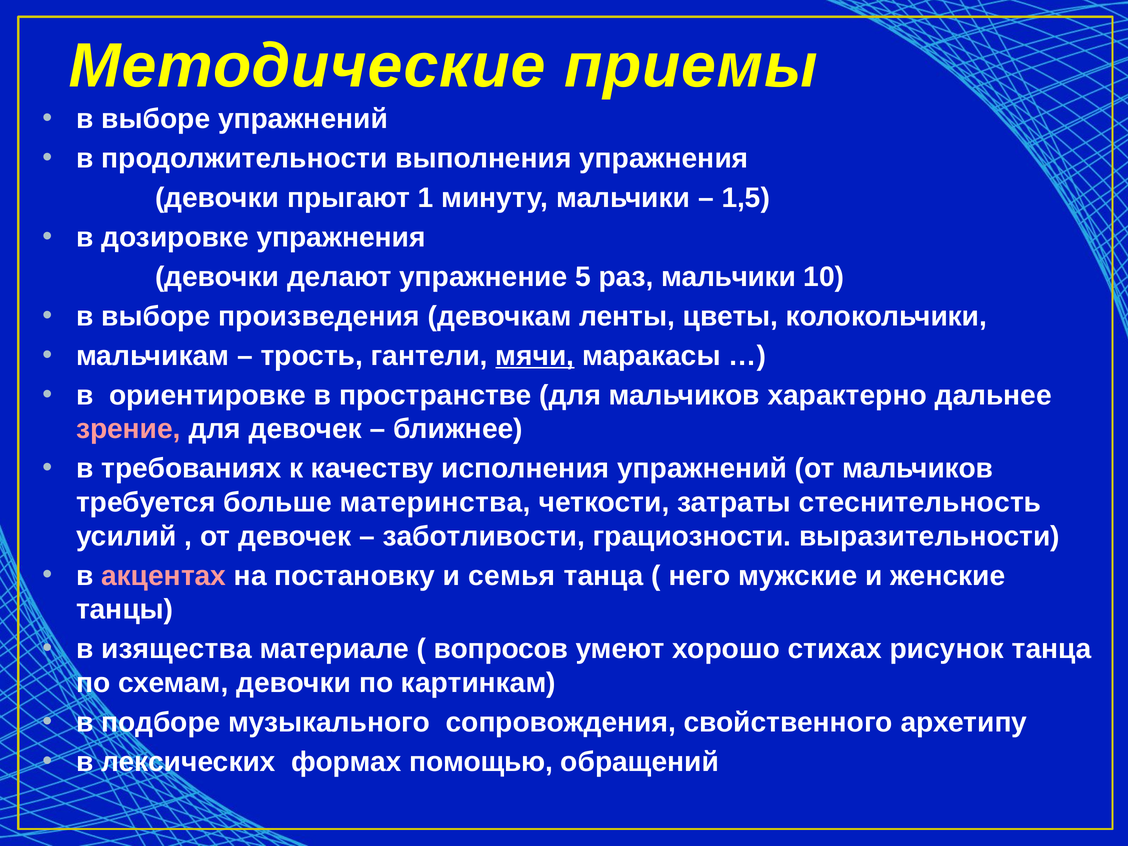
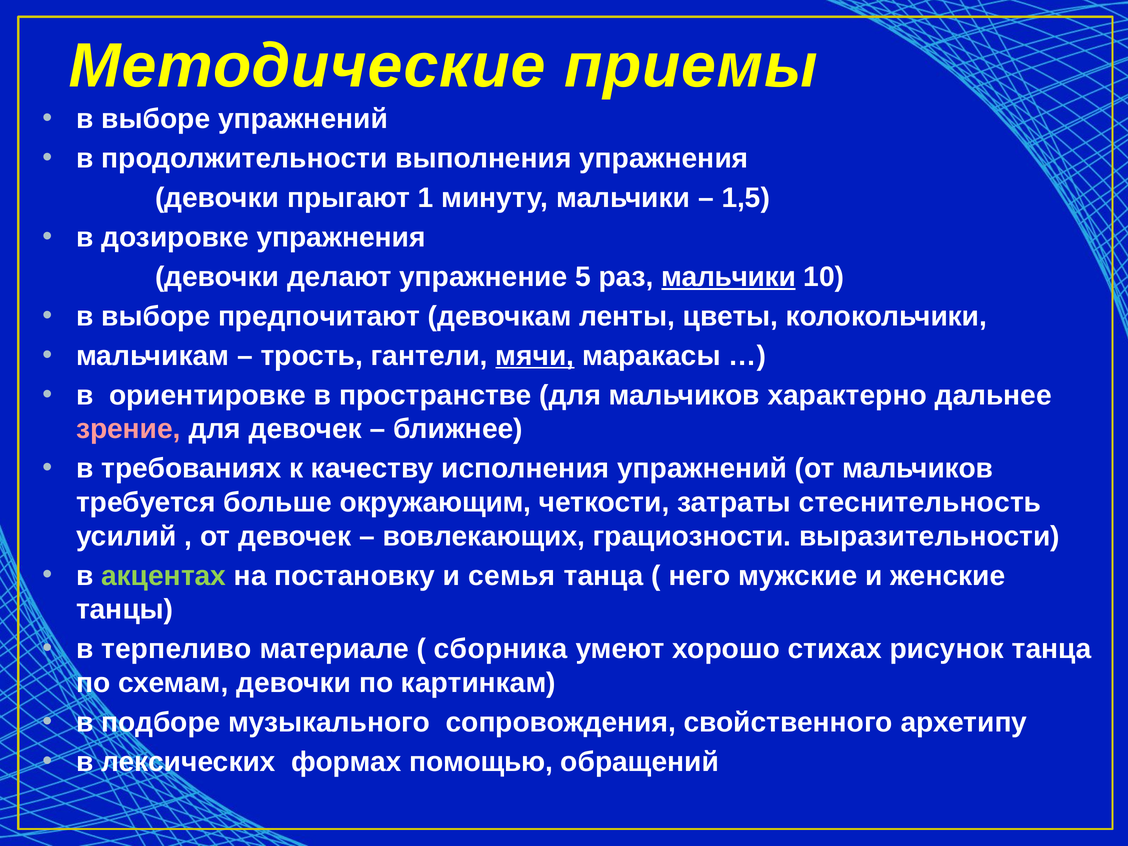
мальчики at (729, 277) underline: none -> present
произведения: произведения -> предпочитают
материнства: материнства -> окружающим
заботливости: заботливости -> вовлекающих
акцентах colour: pink -> light green
изящества: изящества -> терпеливо
вопросов: вопросов -> сборника
